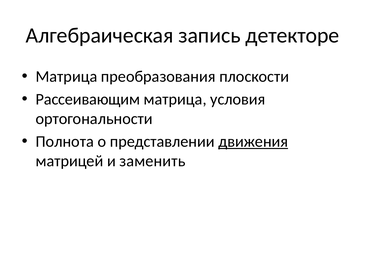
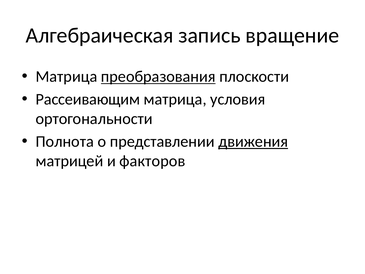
детекторе: детекторе -> вращение
преобразования underline: none -> present
заменить: заменить -> факторов
